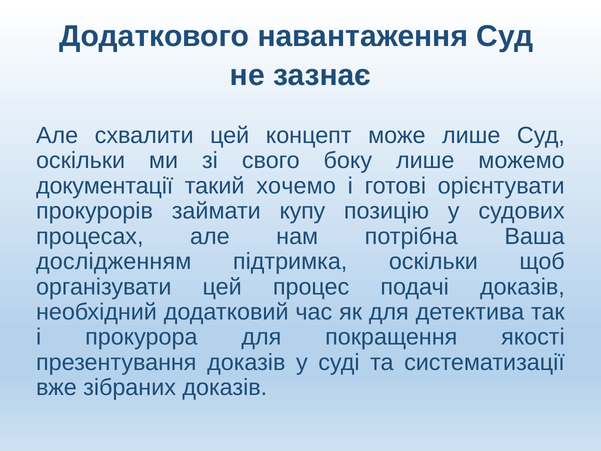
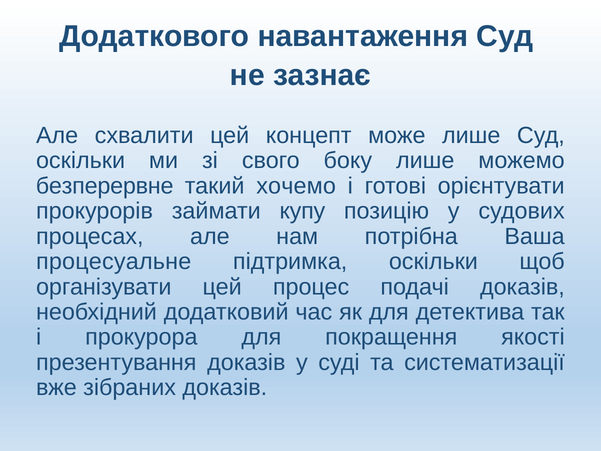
документації: документації -> безперервне
дослідженням: дослідженням -> процесуальне
